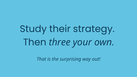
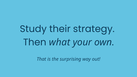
three: three -> what
